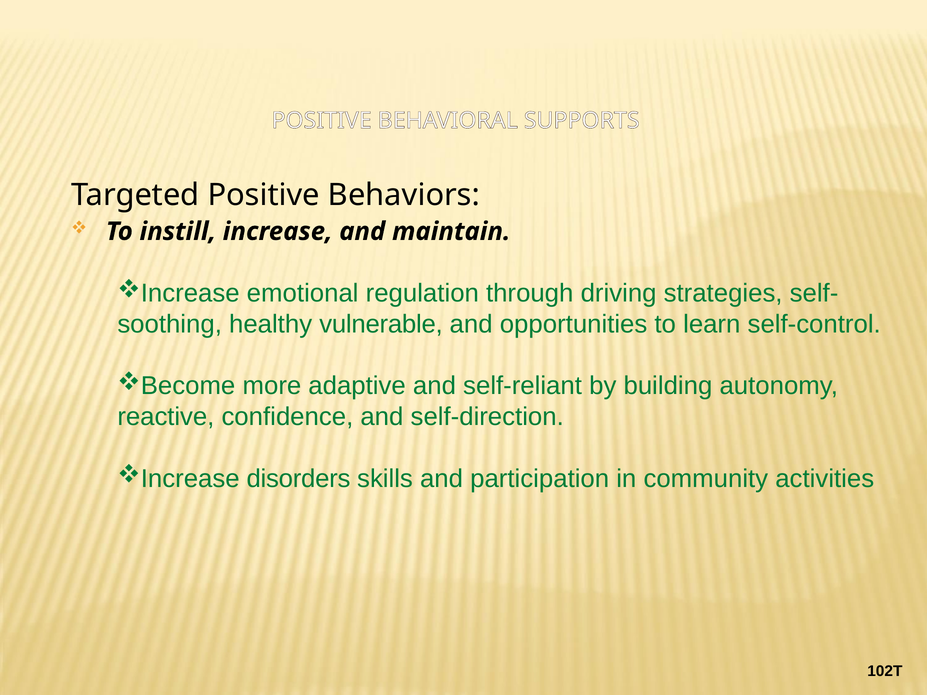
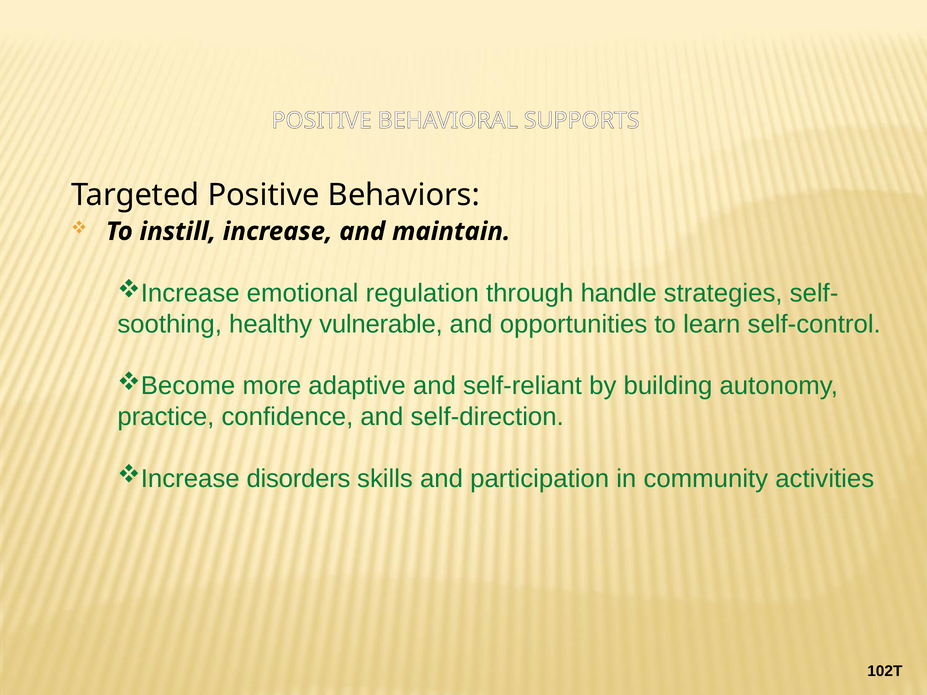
driving: driving -> handle
reactive: reactive -> practice
